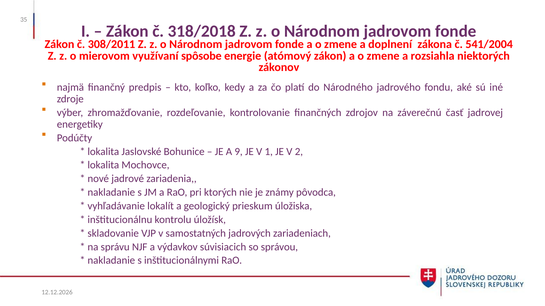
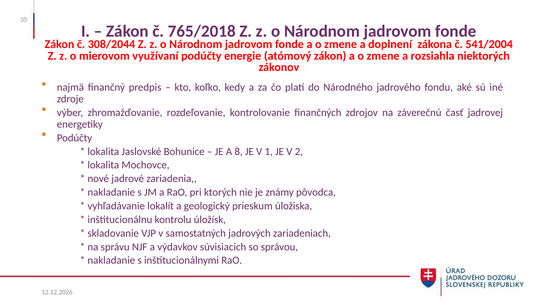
318/2018: 318/2018 -> 765/2018
308/2011: 308/2011 -> 308/2044
využívaní spôsobe: spôsobe -> podúčty
9: 9 -> 8
